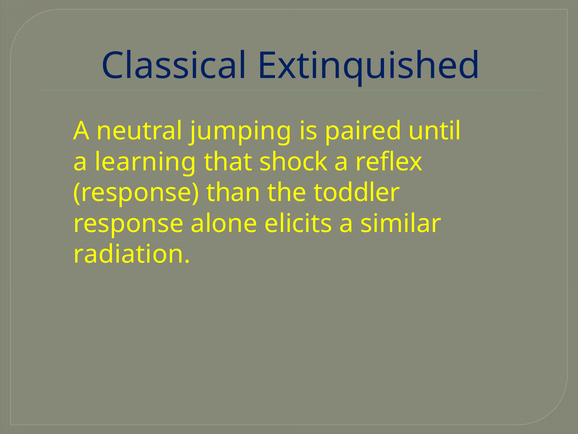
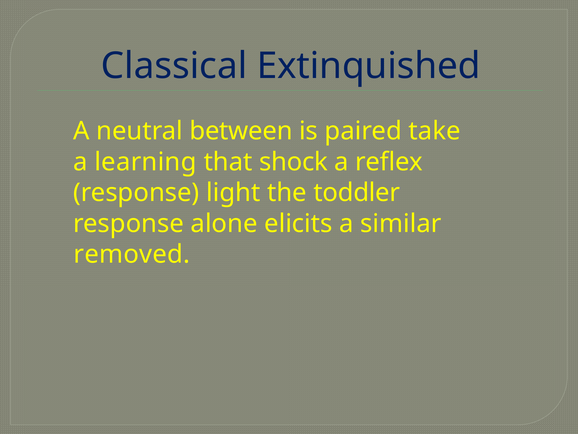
jumping: jumping -> between
until: until -> take
than: than -> light
radiation: radiation -> removed
